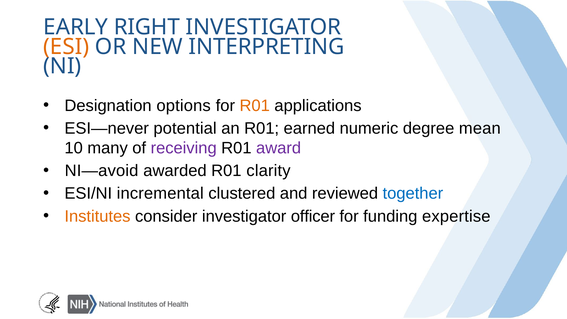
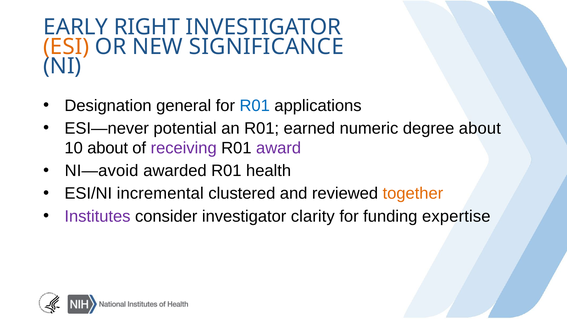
INTERPRETING: INTERPRETING -> SIGNIFICANCE
options: options -> general
R01 at (255, 106) colour: orange -> blue
degree mean: mean -> about
10 many: many -> about
clarity: clarity -> health
together colour: blue -> orange
Institutes colour: orange -> purple
officer: officer -> clarity
